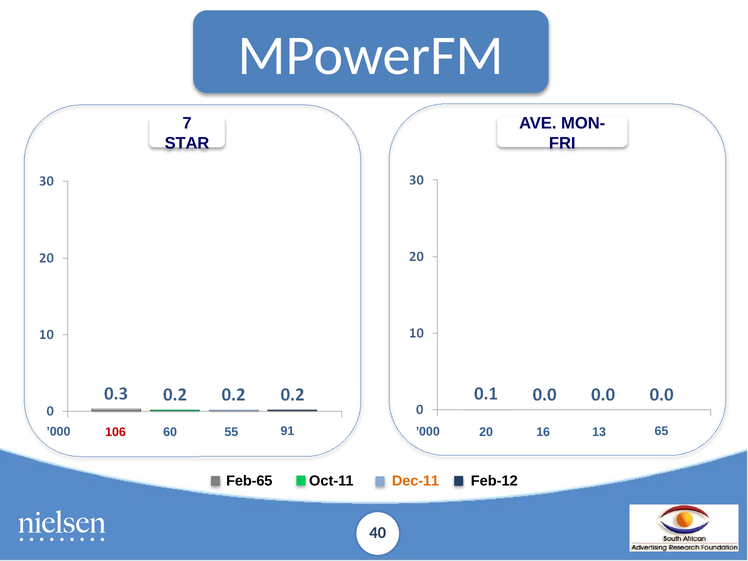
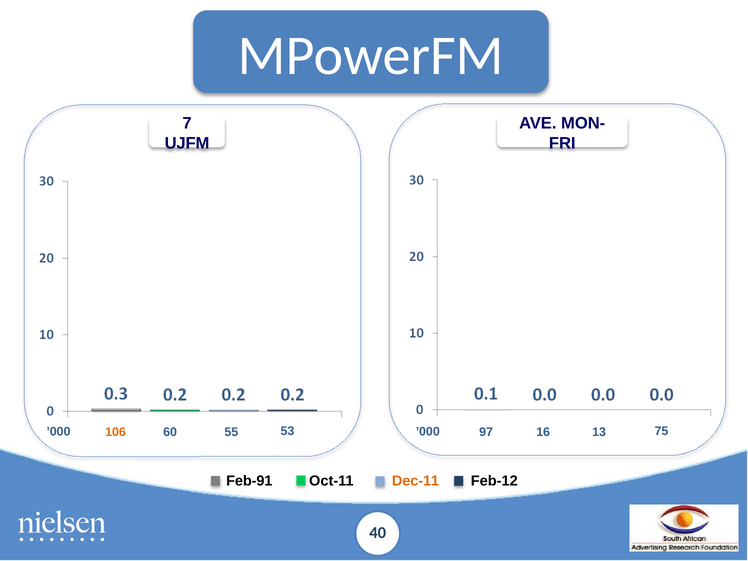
STAR: STAR -> UJFM
106 colour: red -> orange
91: 91 -> 53
20: 20 -> 97
65: 65 -> 75
Feb-65: Feb-65 -> Feb-91
